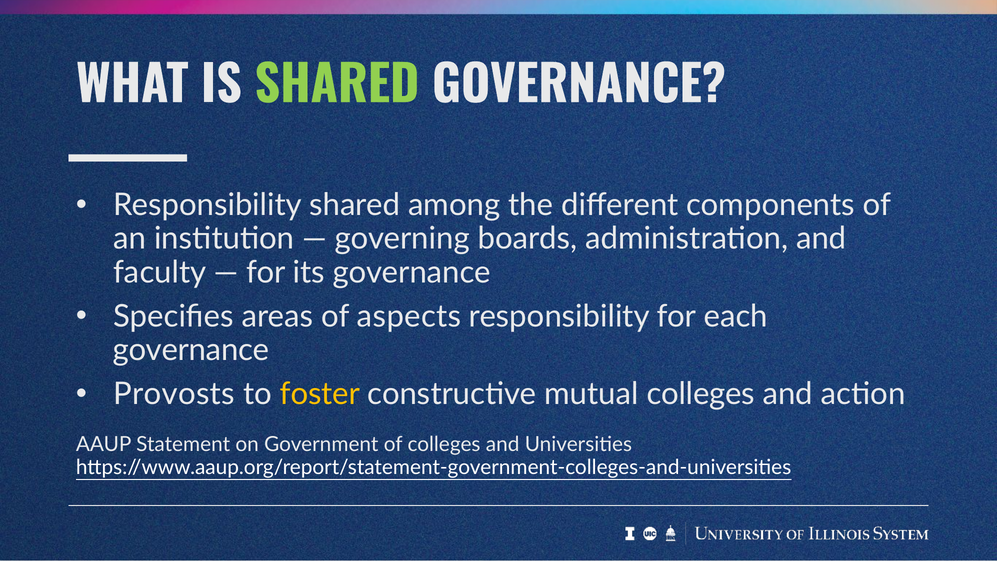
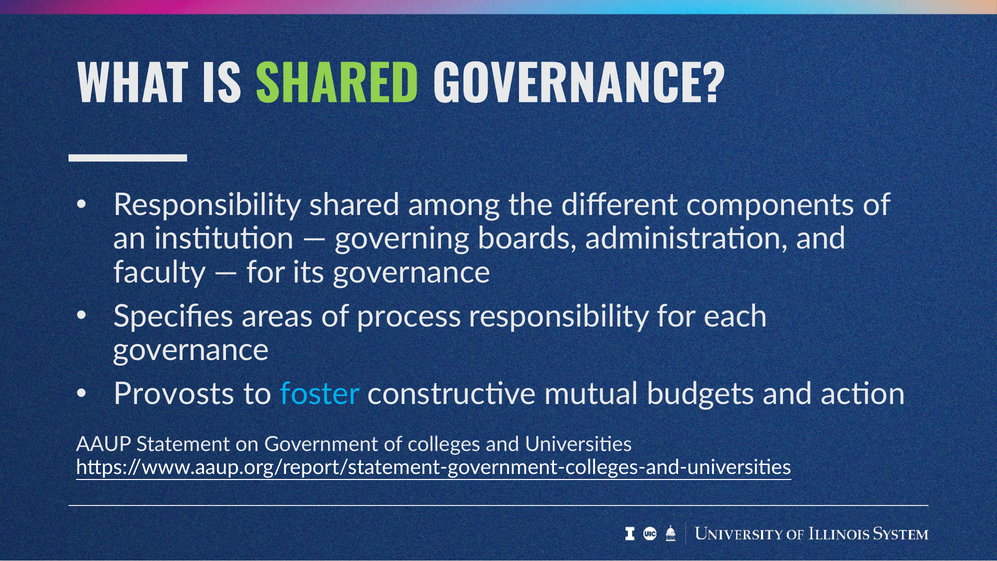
aspects: aspects -> process
foster colour: yellow -> light blue
mutual colleges: colleges -> budgets
